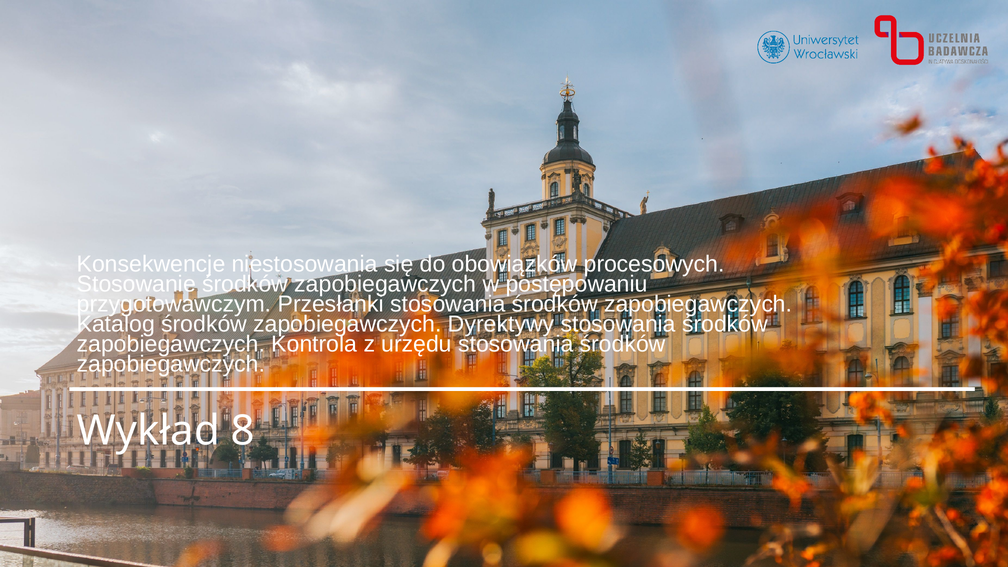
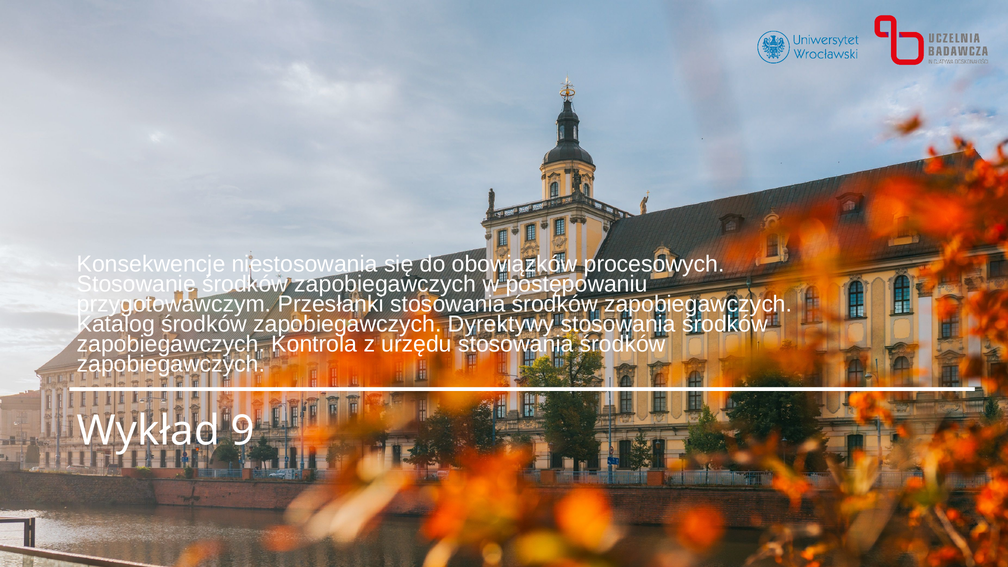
8: 8 -> 9
